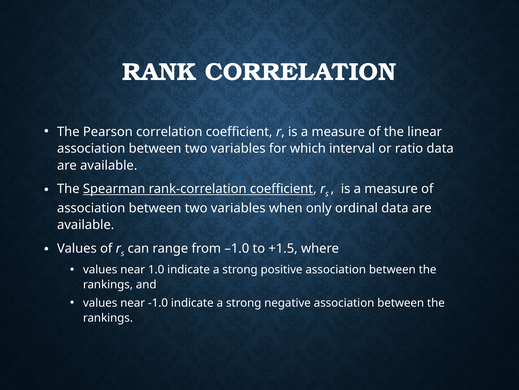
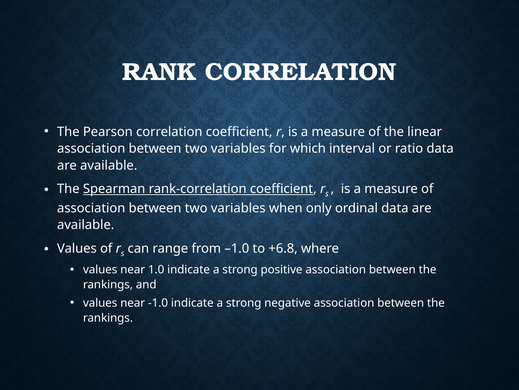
+1.5: +1.5 -> +6.8
